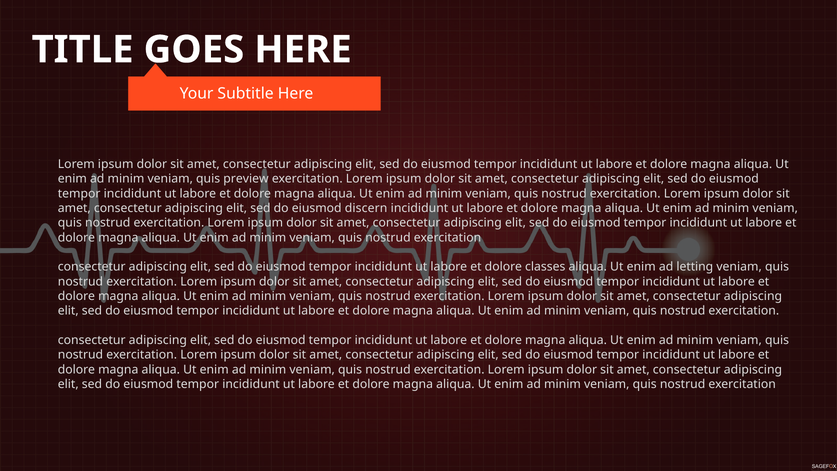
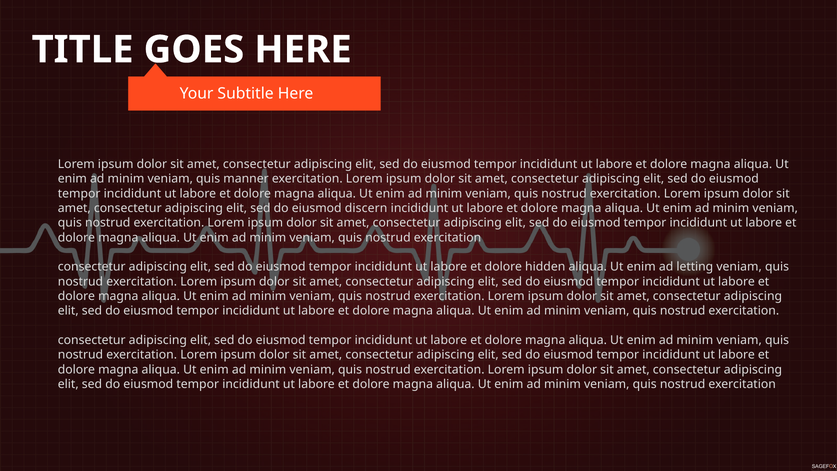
preview: preview -> manner
classes: classes -> hidden
